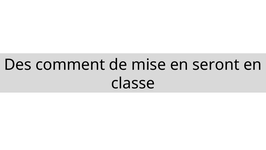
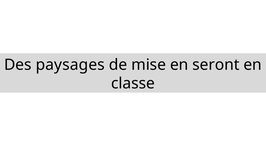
comment: comment -> paysages
